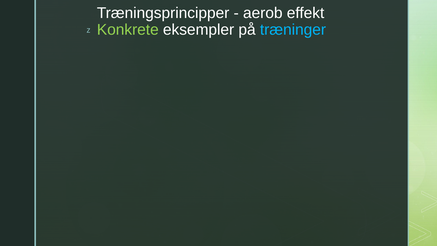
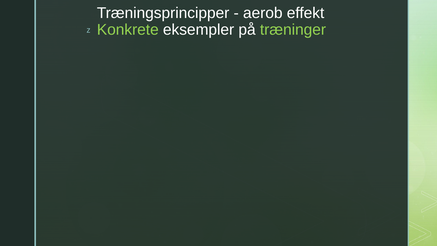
træninger colour: light blue -> light green
